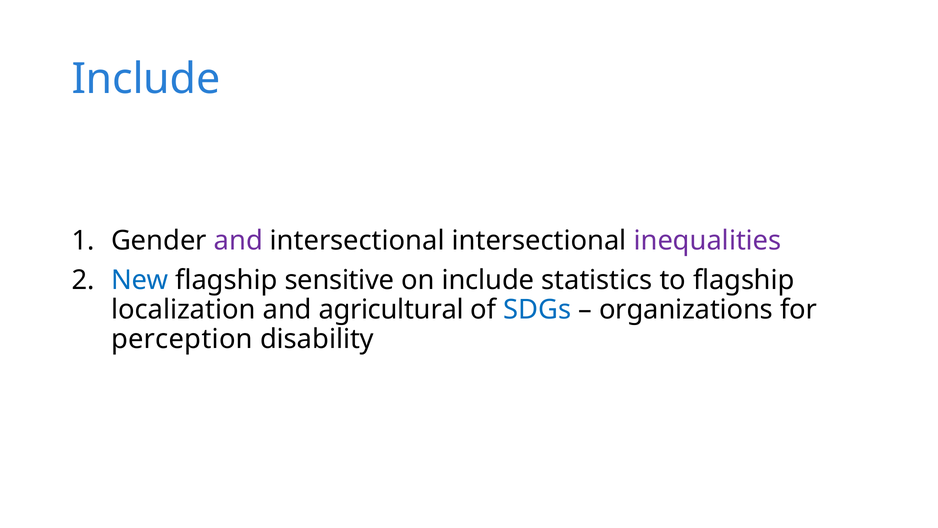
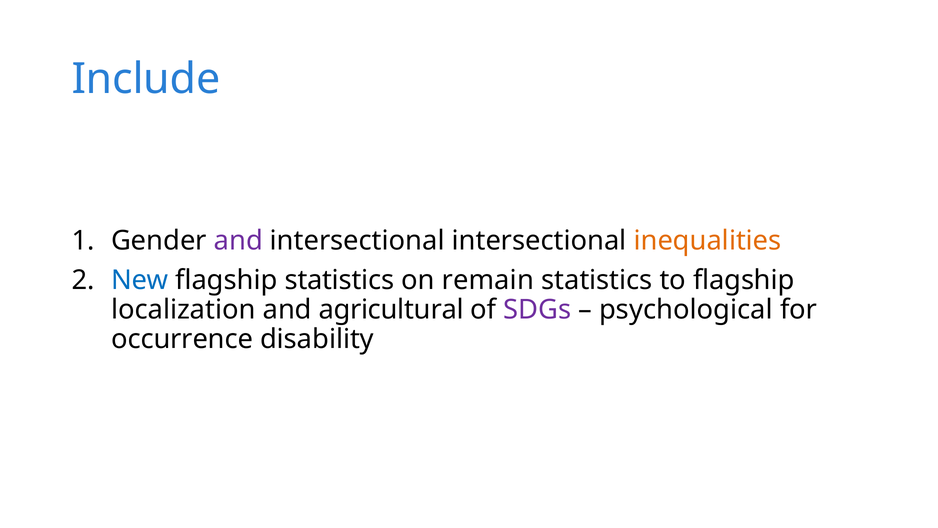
inequalities colour: purple -> orange
flagship sensitive: sensitive -> statistics
on include: include -> remain
SDGs colour: blue -> purple
organizations: organizations -> psychological
perception: perception -> occurrence
